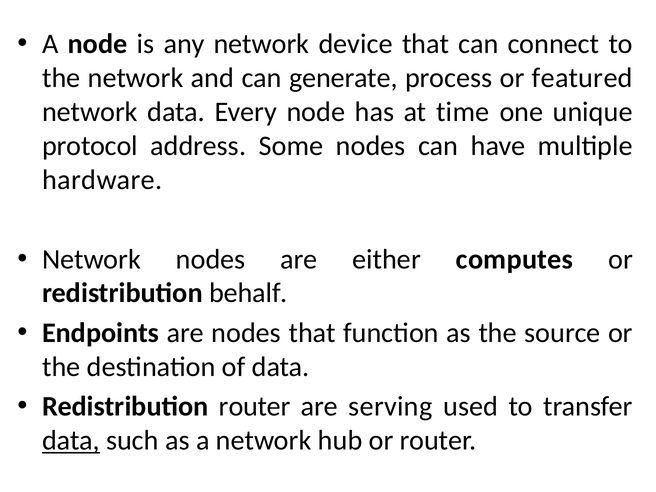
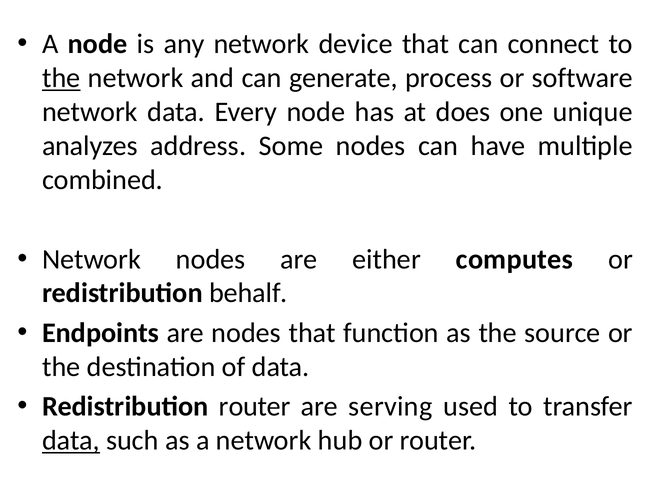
the at (61, 78) underline: none -> present
featured: featured -> software
time: time -> does
protocol: protocol -> analyzes
hardware: hardware -> combined
